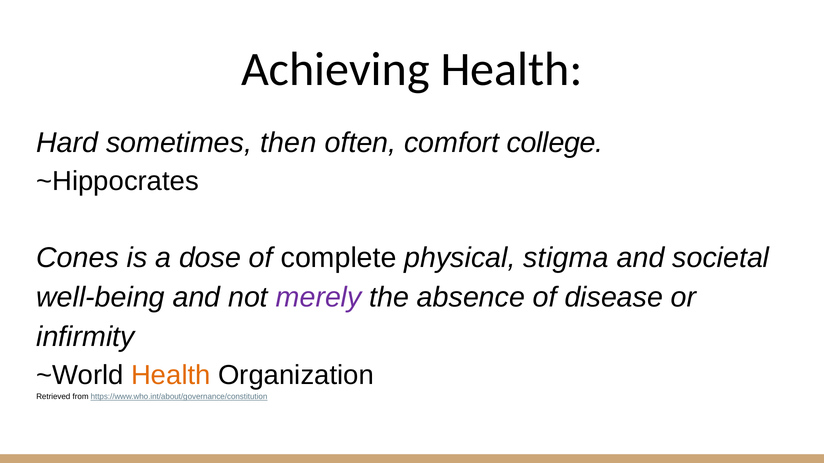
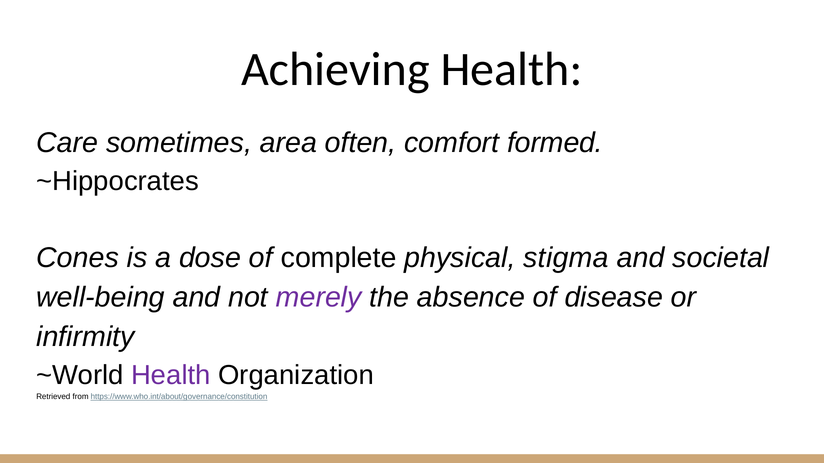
Hard: Hard -> Care
then: then -> area
college: college -> formed
Health at (171, 376) colour: orange -> purple
